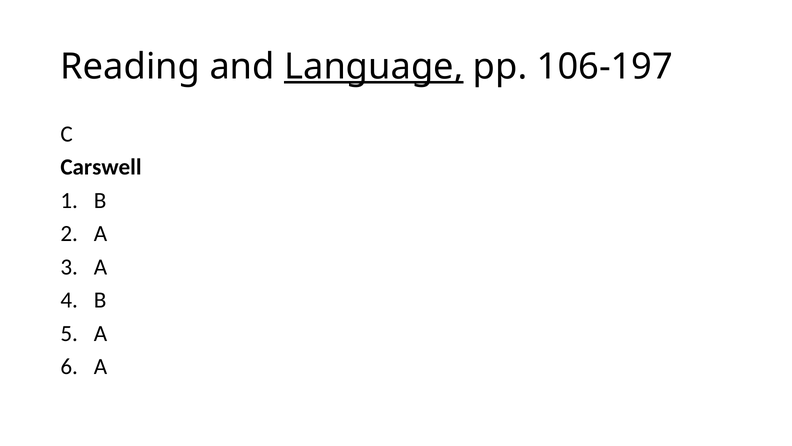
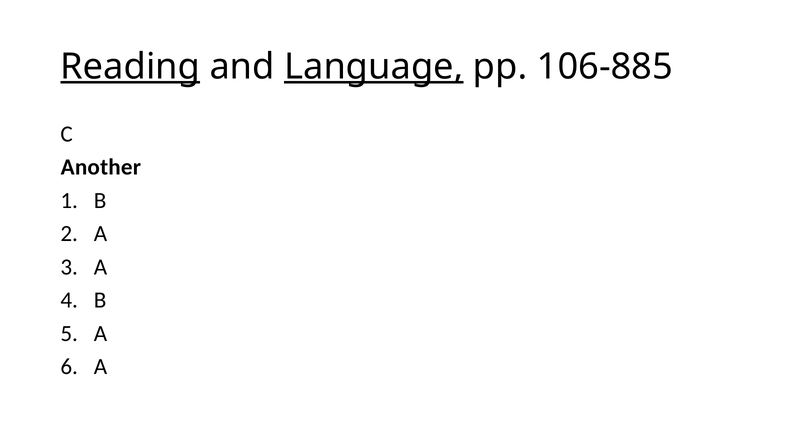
Reading underline: none -> present
106-197: 106-197 -> 106-885
Carswell: Carswell -> Another
